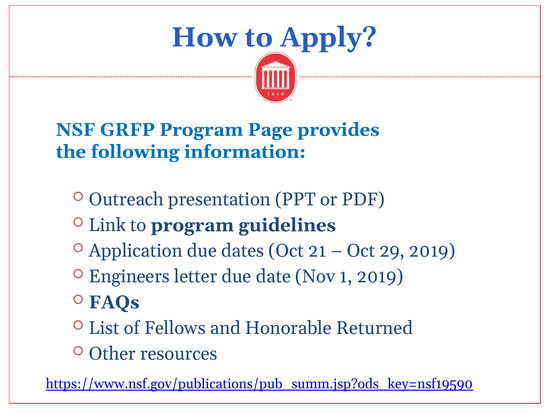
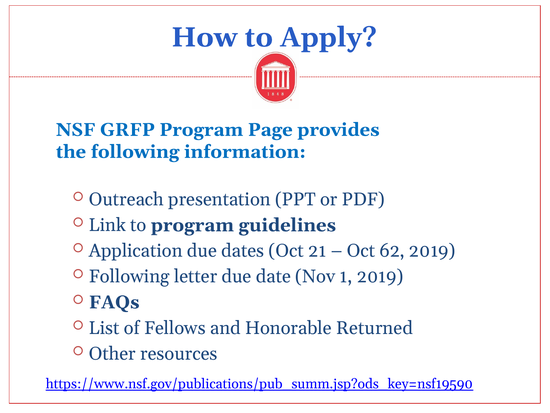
29: 29 -> 62
Engineers at (129, 276): Engineers -> Following
